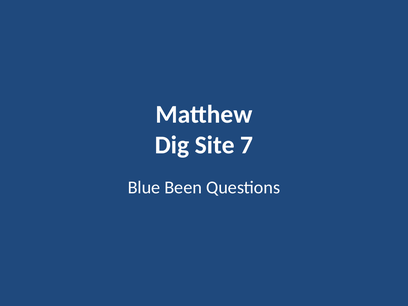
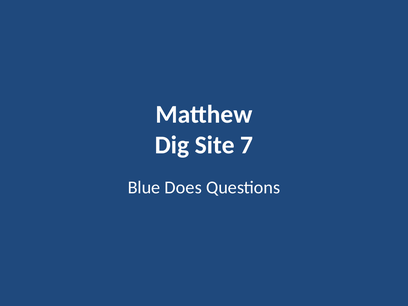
Been: Been -> Does
